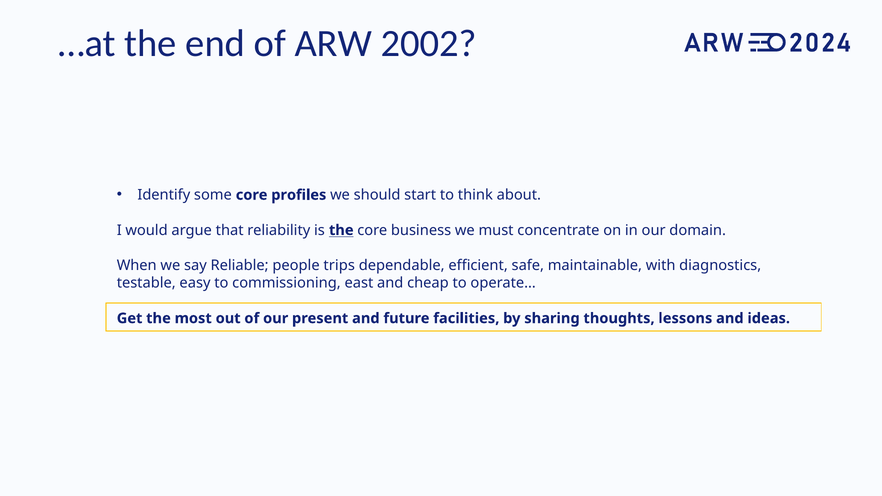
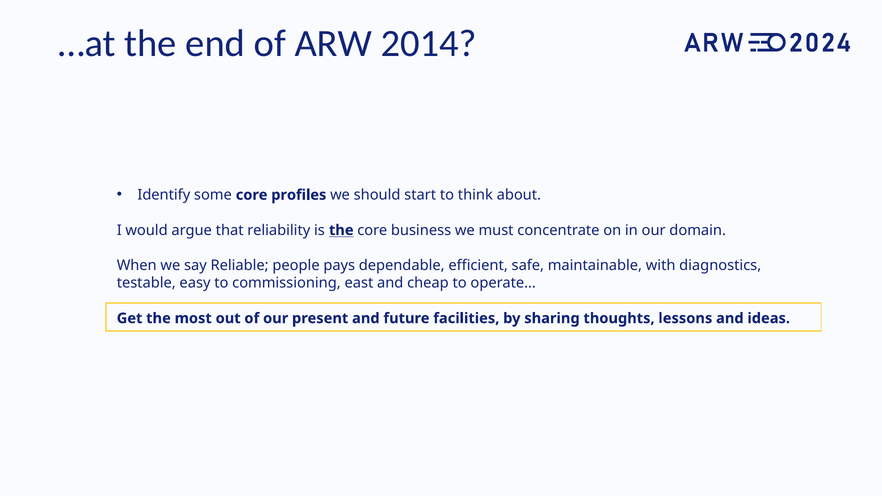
2002: 2002 -> 2014
trips: trips -> pays
